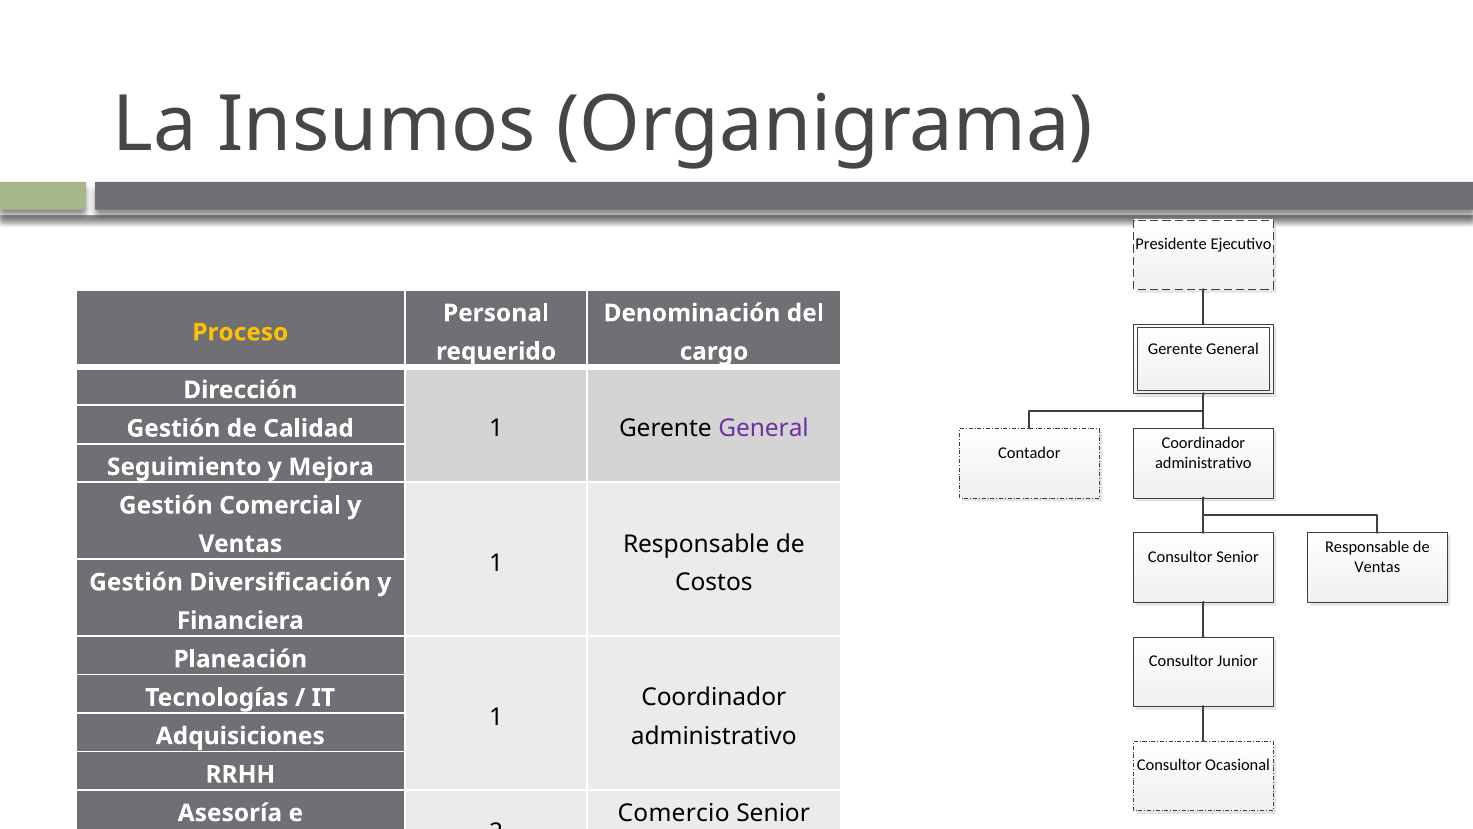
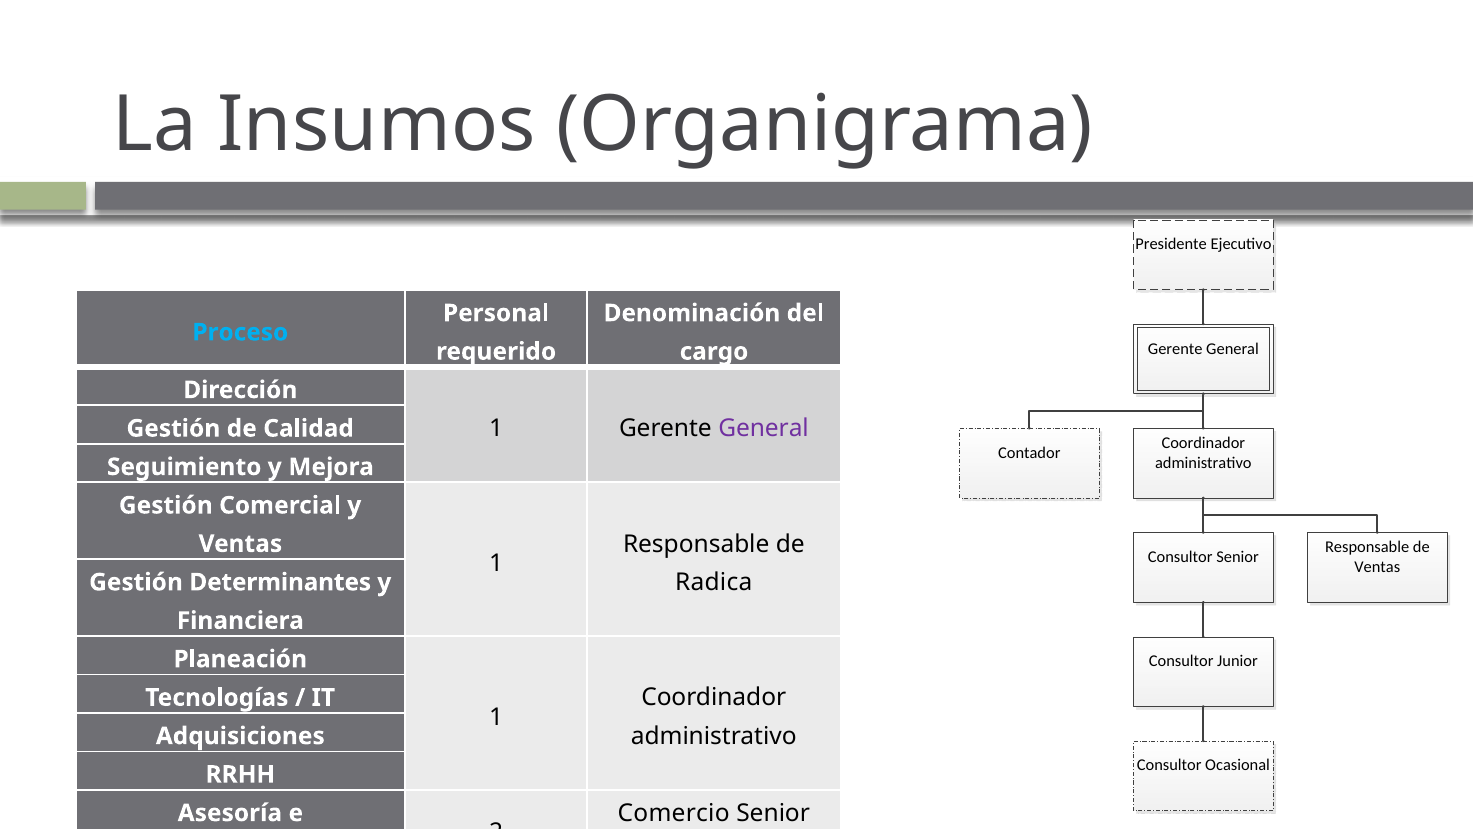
Proceso colour: yellow -> light blue
Costos: Costos -> Radica
Diversificación: Diversificación -> Determinantes
